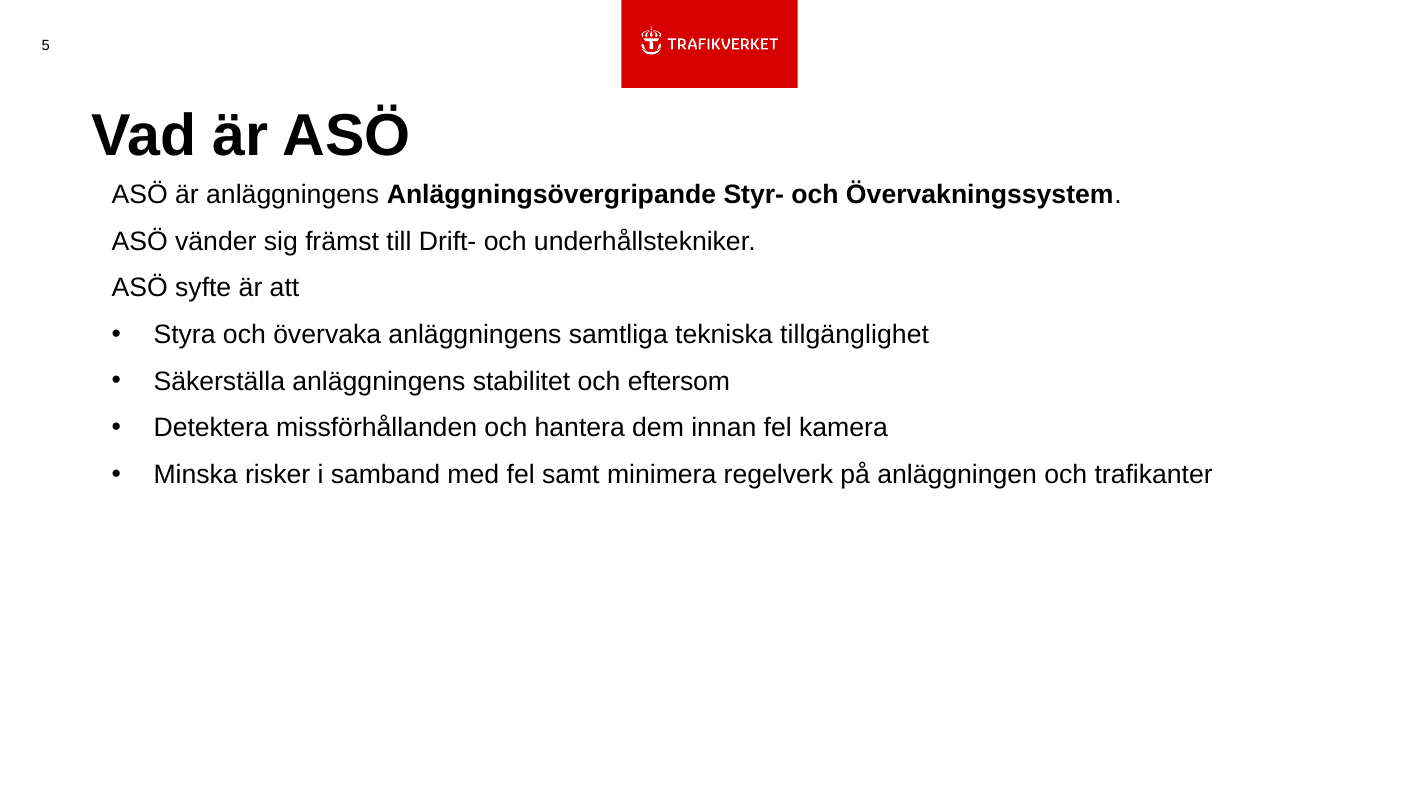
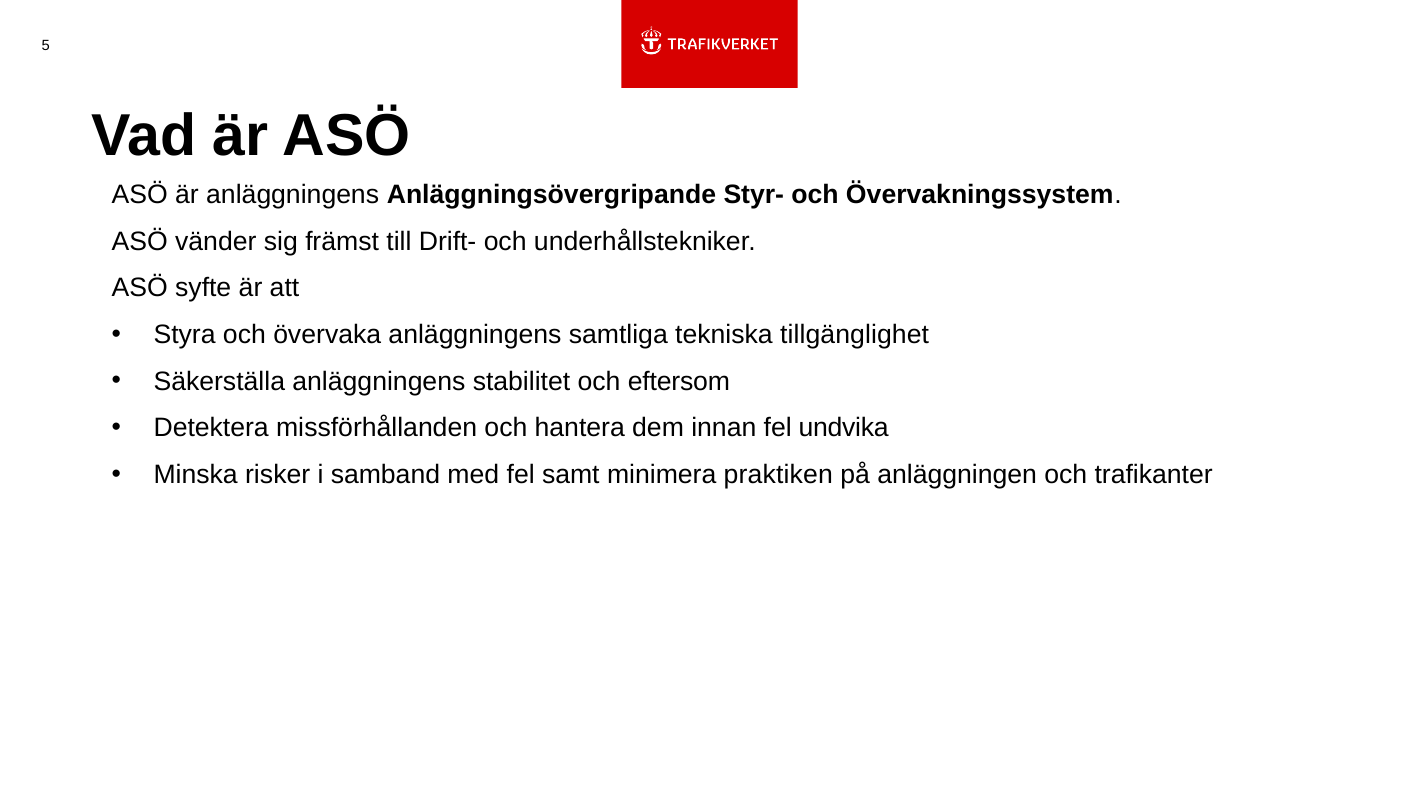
kamera: kamera -> undvika
regelverk: regelverk -> praktiken
